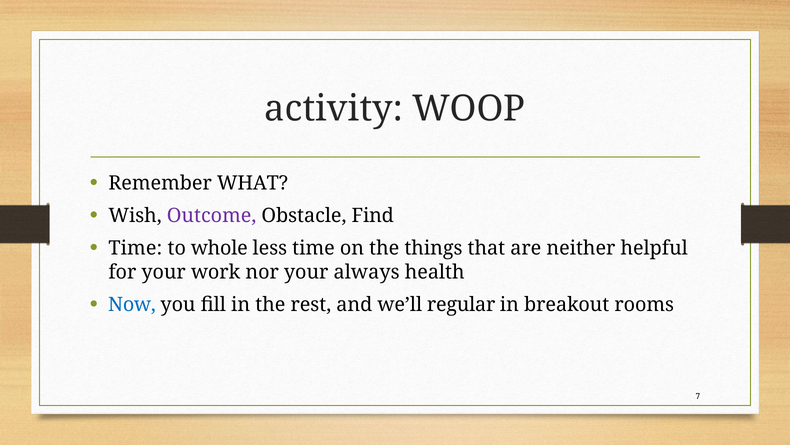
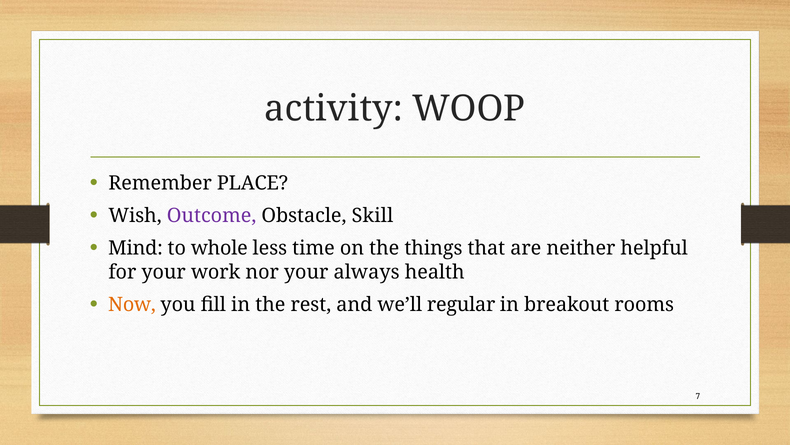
WHAT: WHAT -> PLACE
Find: Find -> Skill
Time at (135, 248): Time -> Mind
Now colour: blue -> orange
